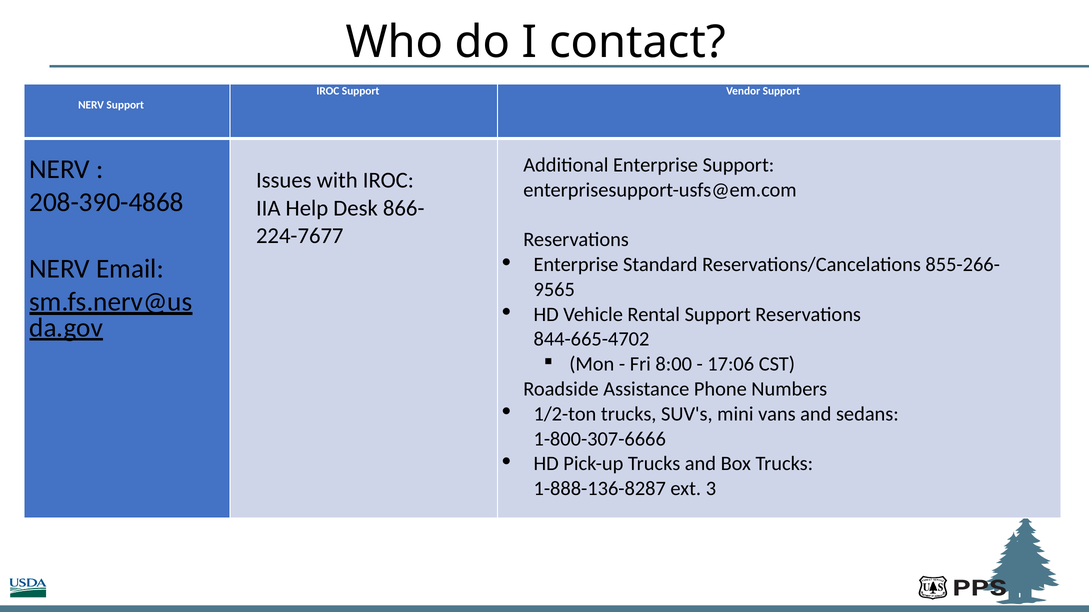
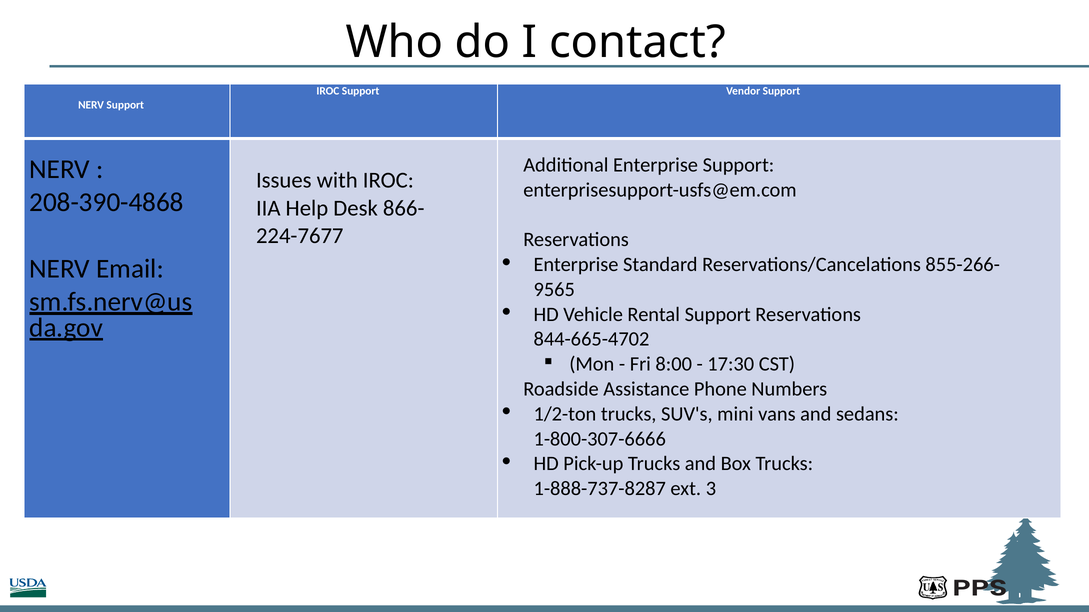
17:06: 17:06 -> 17:30
1-888-136-8287: 1-888-136-8287 -> 1-888-737-8287
